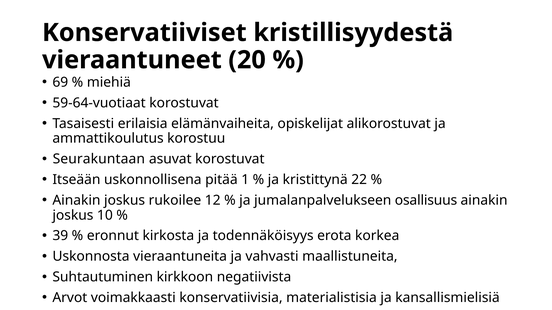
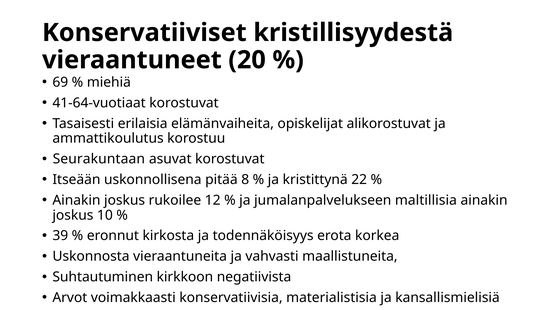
59-64-vuotiaat: 59-64-vuotiaat -> 41-64-vuotiaat
1: 1 -> 8
osallisuus: osallisuus -> maltillisia
